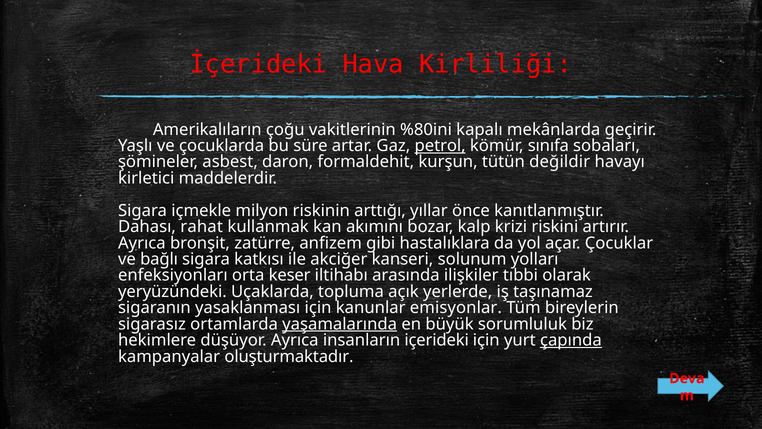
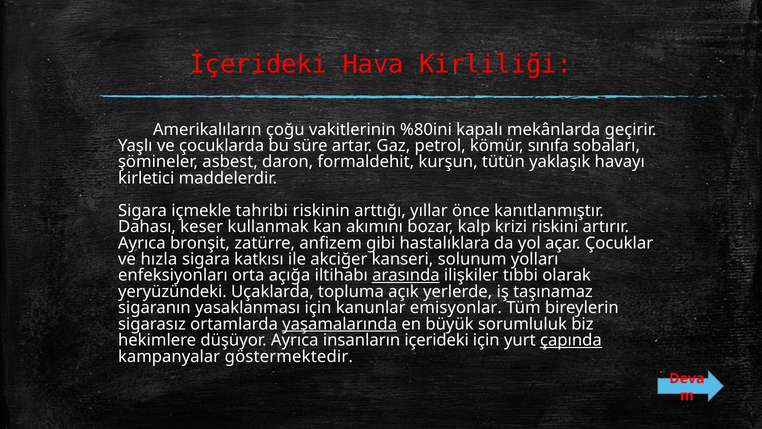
petrol underline: present -> none
değildir: değildir -> yaklaşık
milyon: milyon -> tahribi
rahat: rahat -> keser
bağlı: bağlı -> hızla
keser: keser -> açığa
arasında underline: none -> present
oluşturmaktadır: oluşturmaktadır -> göstermektedir
